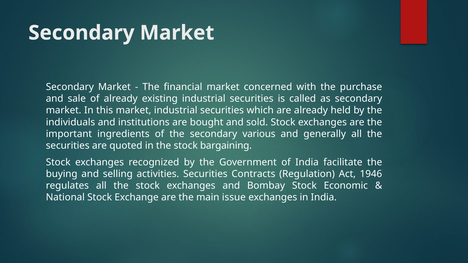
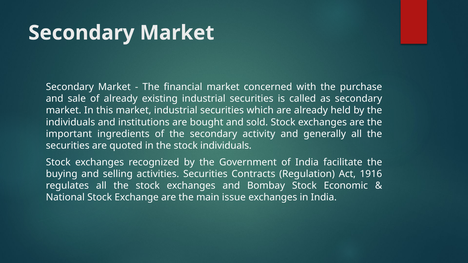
various: various -> activity
stock bargaining: bargaining -> individuals
1946: 1946 -> 1916
